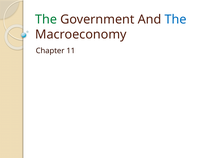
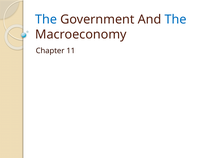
The at (46, 19) colour: green -> blue
